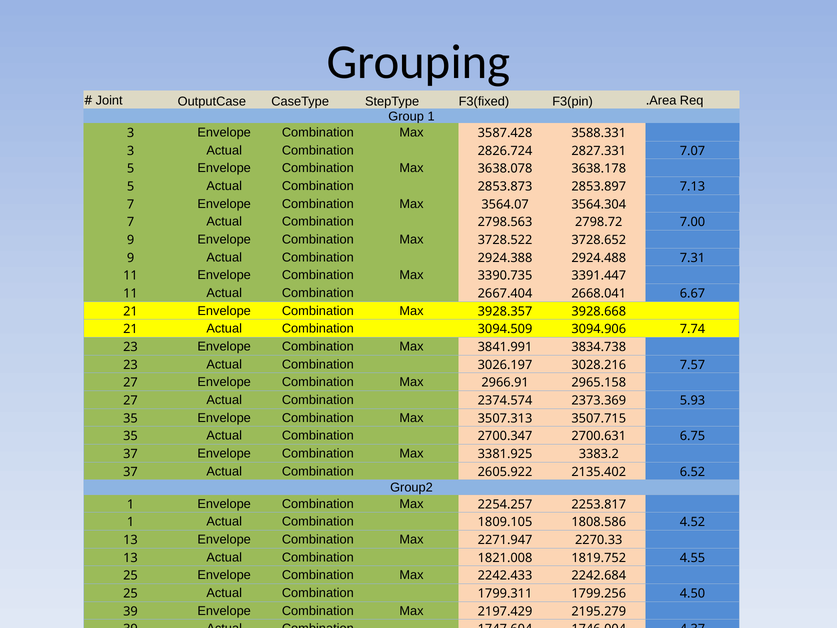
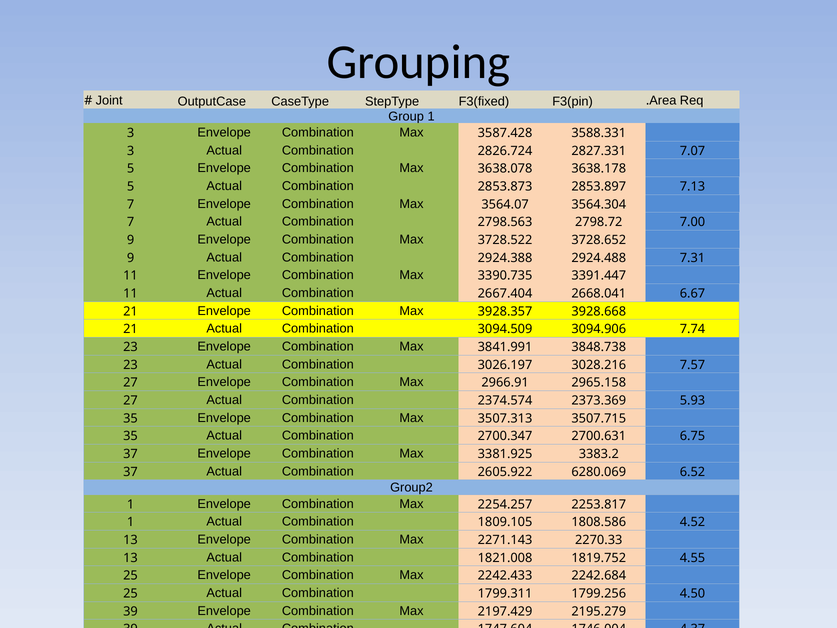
3834.738: 3834.738 -> 3848.738
2135.402: 2135.402 -> 6280.069
2271.947: 2271.947 -> 2271.143
